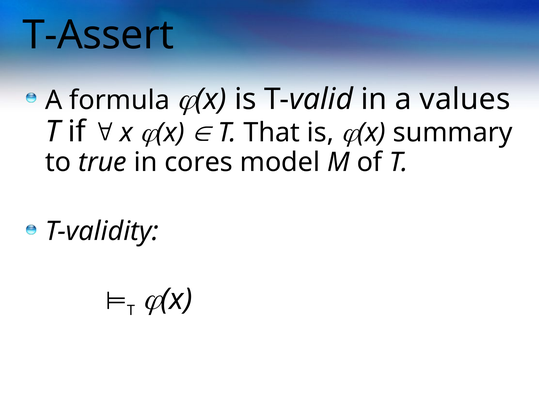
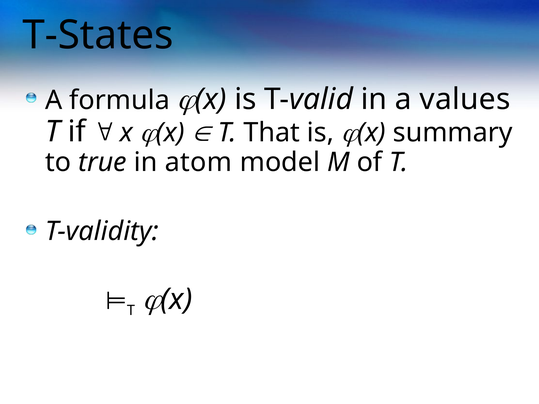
T-Assert: T-Assert -> T-States
cores: cores -> atom
